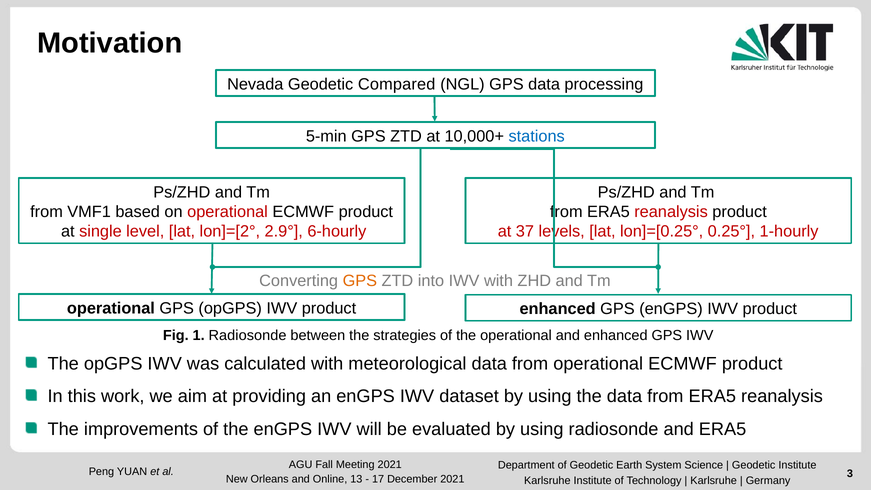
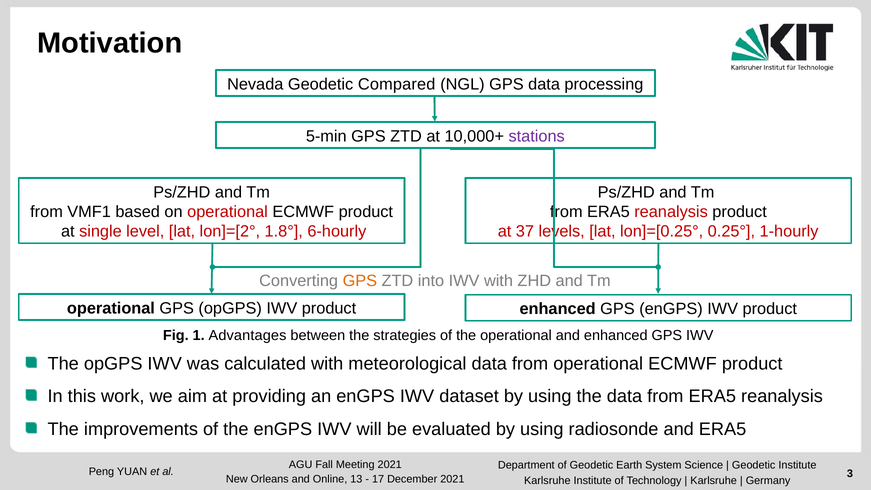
stations colour: blue -> purple
2.9°: 2.9° -> 1.8°
1 Radiosonde: Radiosonde -> Advantages
